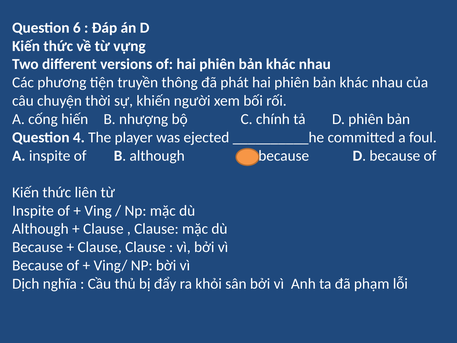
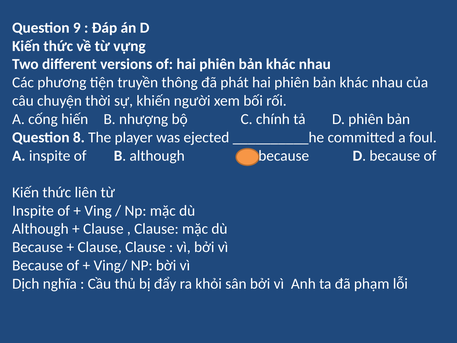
6: 6 -> 9
4: 4 -> 8
